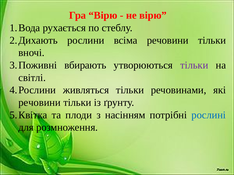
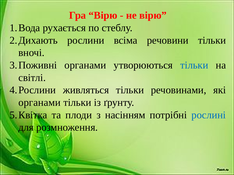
вбирають at (85, 65): вбирають -> органами
тільки at (194, 65) colour: purple -> blue
речовини at (40, 103): речовини -> органами
